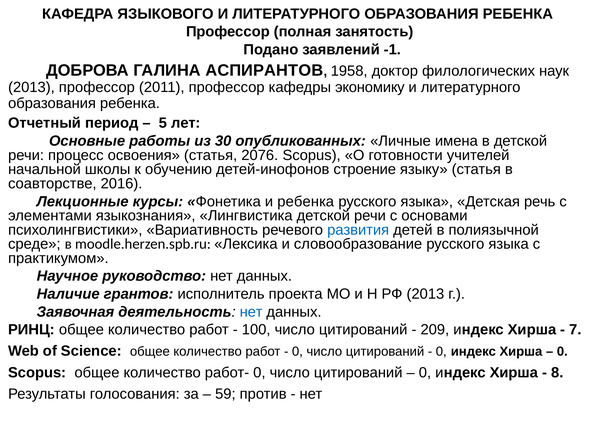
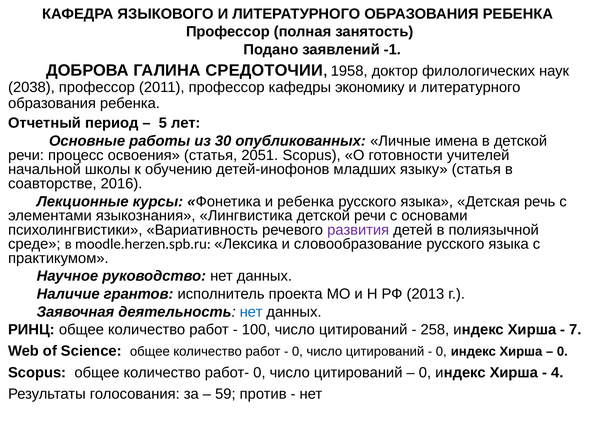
АСПИРАНТОВ: АСПИРАНТОВ -> СРЕДОТОЧИИ
2013 at (31, 87): 2013 -> 2038
2076: 2076 -> 2051
строение: строение -> младших
развития colour: blue -> purple
209: 209 -> 258
8: 8 -> 4
